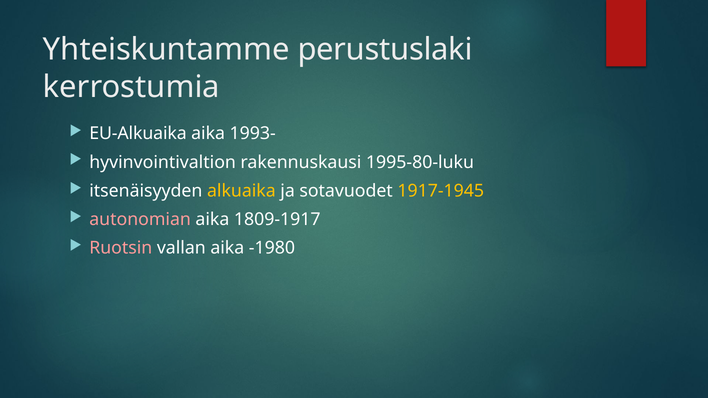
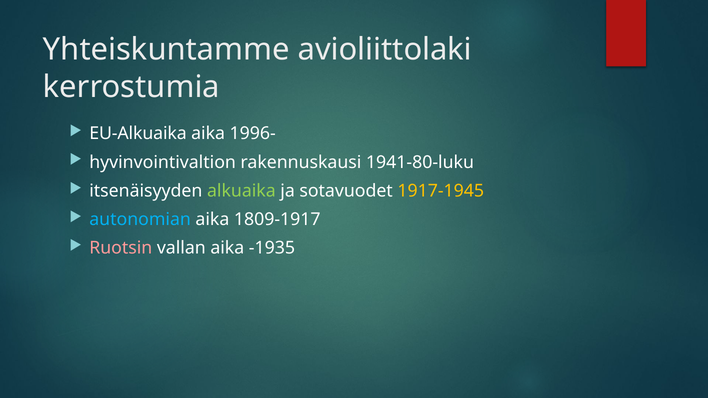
perustuslaki: perustuslaki -> avioliittolaki
1993-: 1993- -> 1996-
1995-80-luku: 1995-80-luku -> 1941-80-luku
alkuaika colour: yellow -> light green
autonomian colour: pink -> light blue
-1980: -1980 -> -1935
